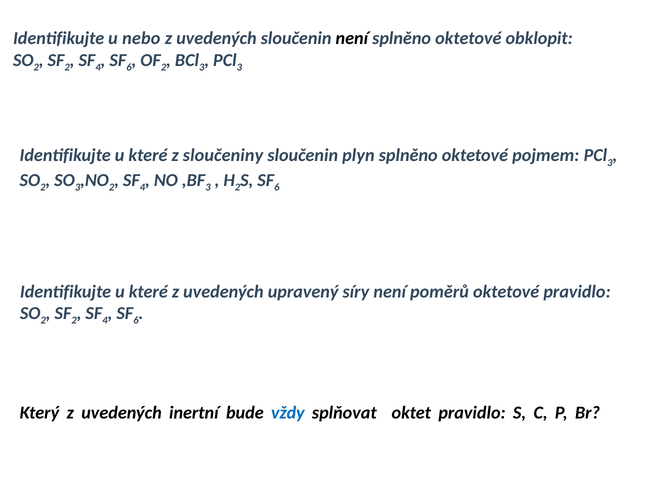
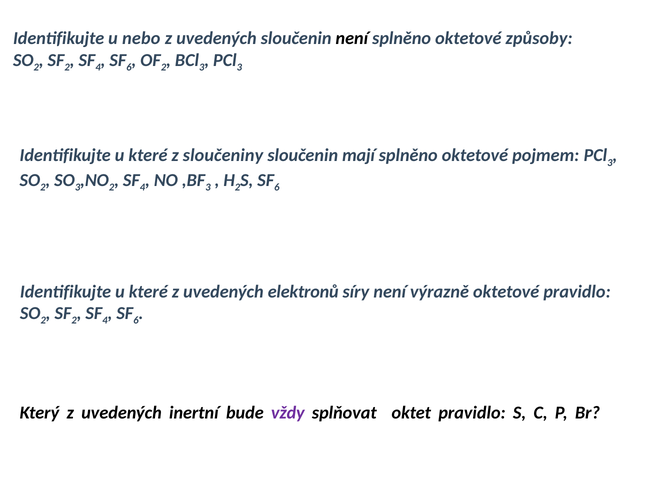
obklopit: obklopit -> způsoby
plyn: plyn -> mají
upravený: upravený -> elektronů
poměrů: poměrů -> výrazně
vždy colour: blue -> purple
